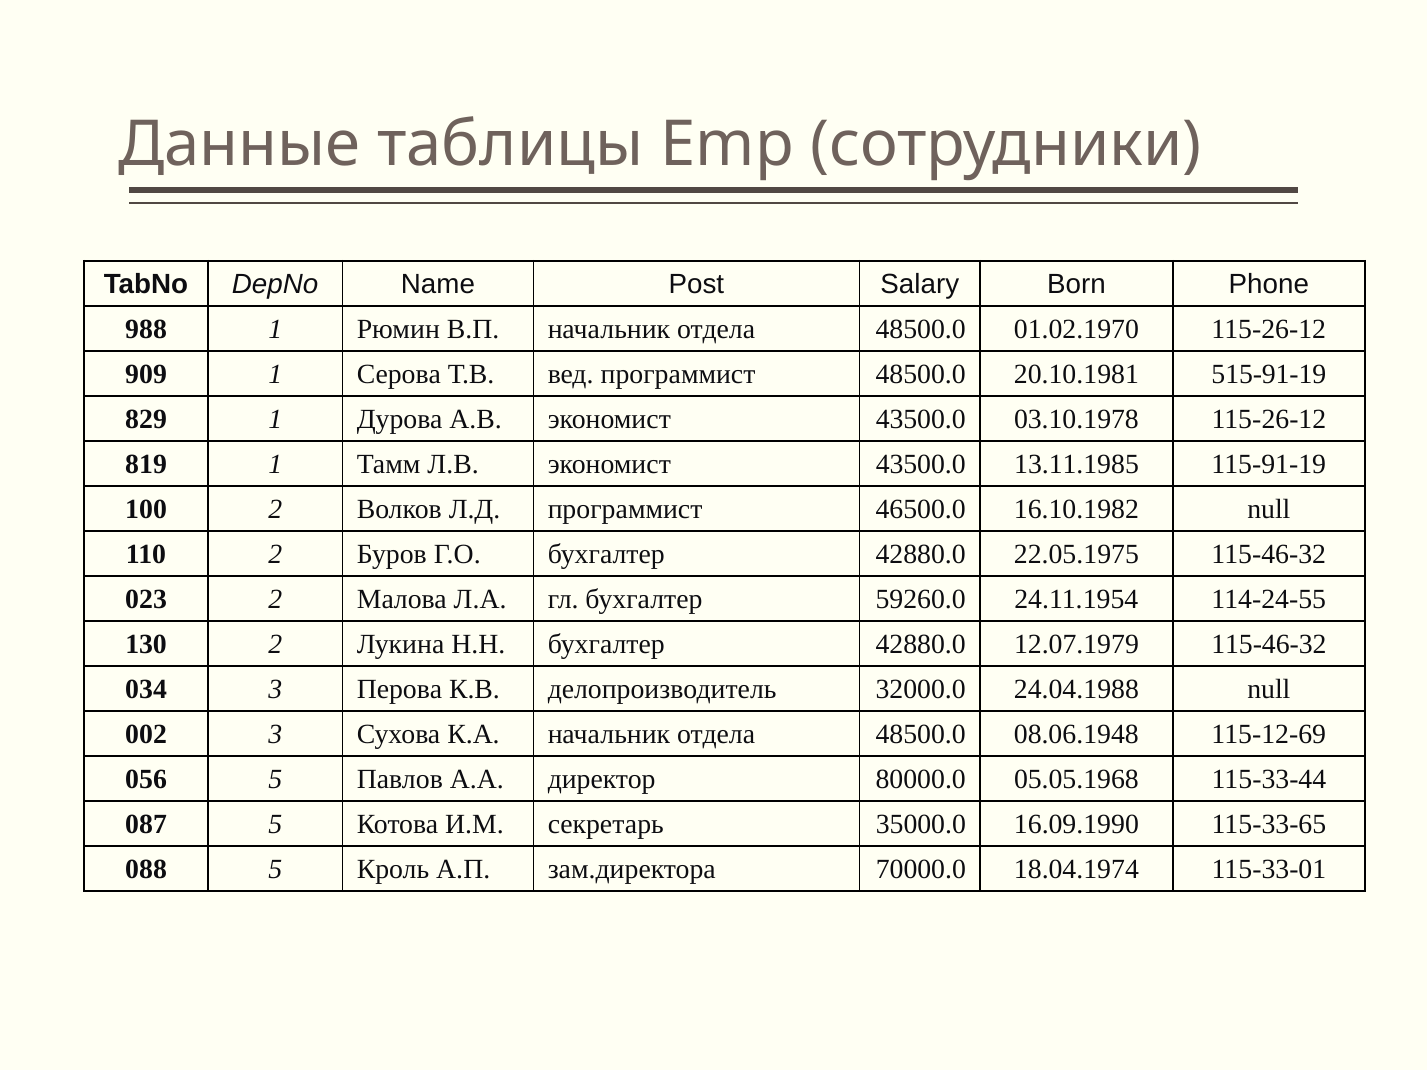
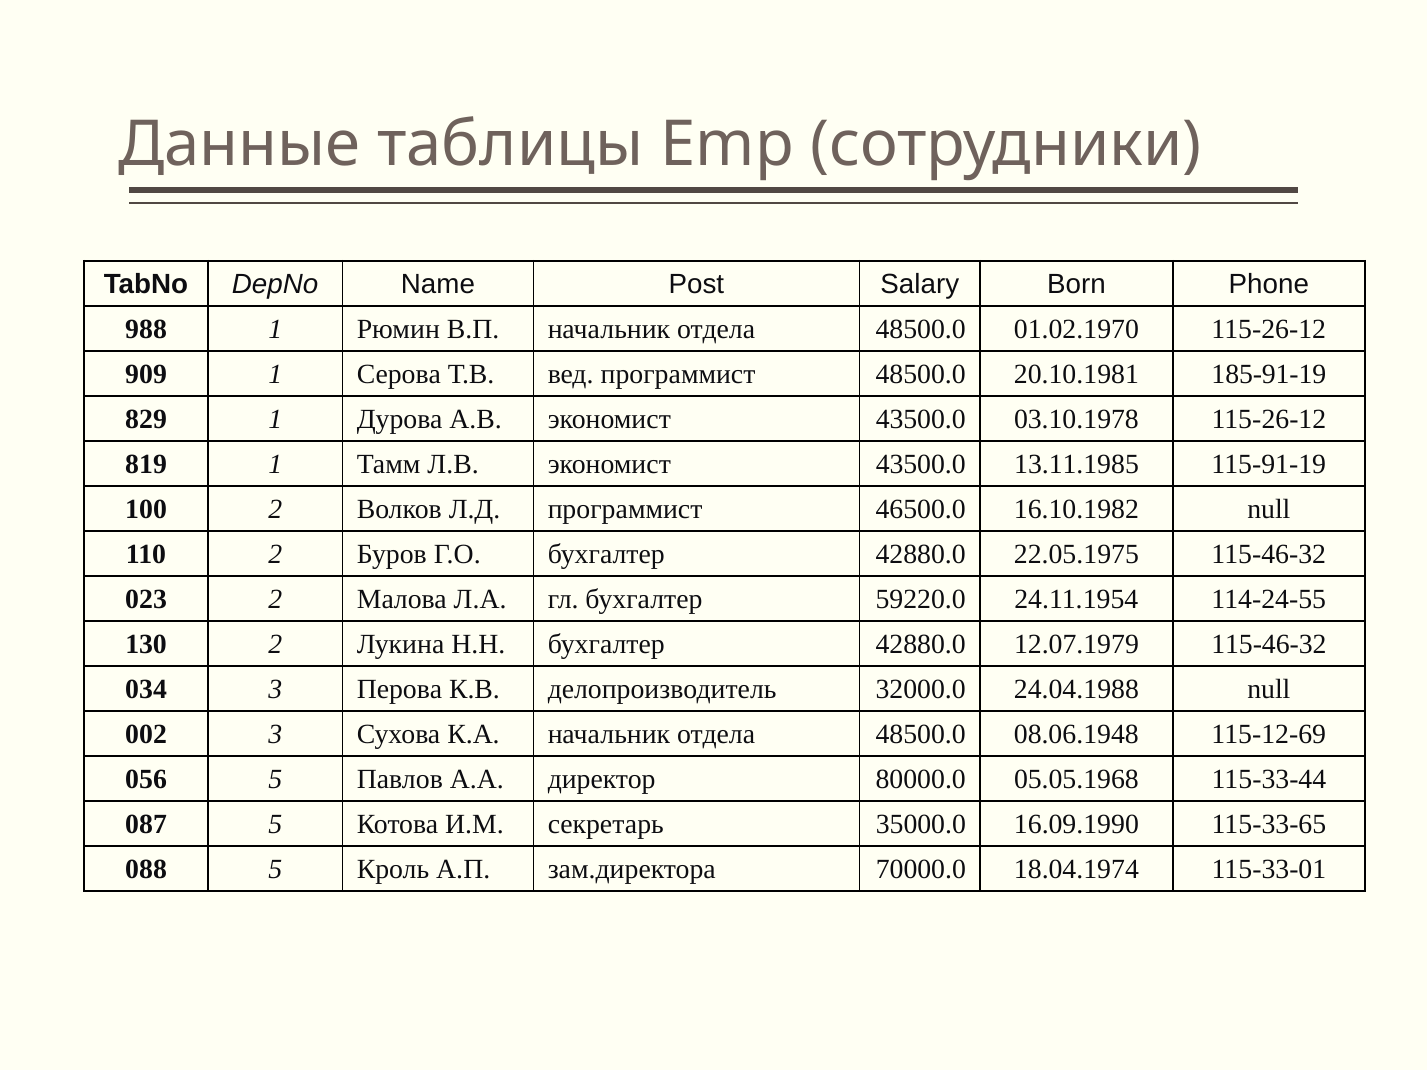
515-91-19: 515-91-19 -> 185-91-19
59260.0: 59260.0 -> 59220.0
